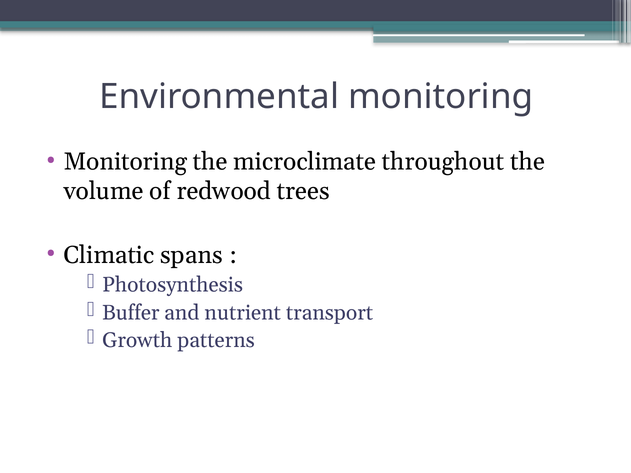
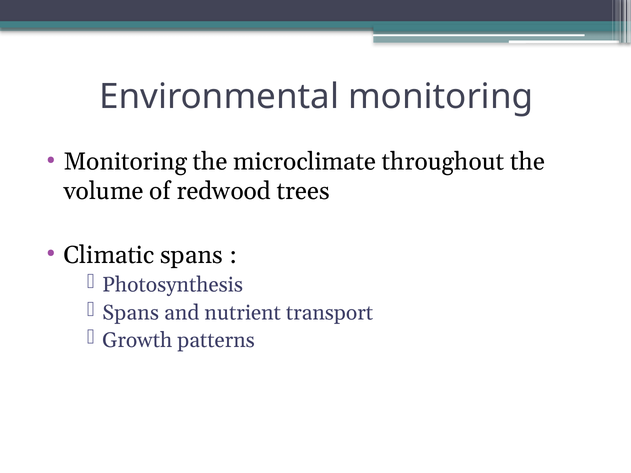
Buffer at (131, 313): Buffer -> Spans
